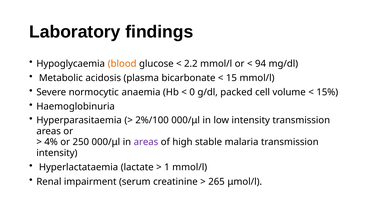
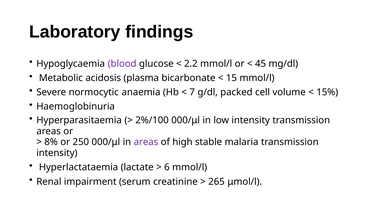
blood colour: orange -> purple
94: 94 -> 45
0: 0 -> 7
4%: 4% -> 8%
1: 1 -> 6
